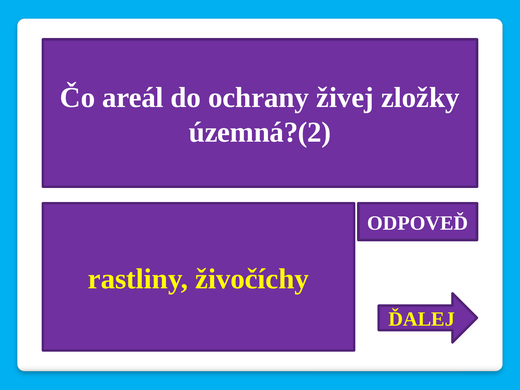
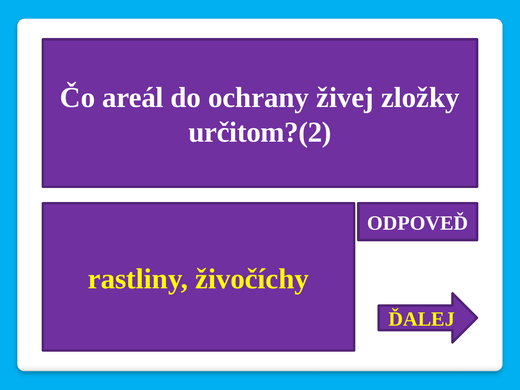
územná?(2: územná?(2 -> určitom?(2
